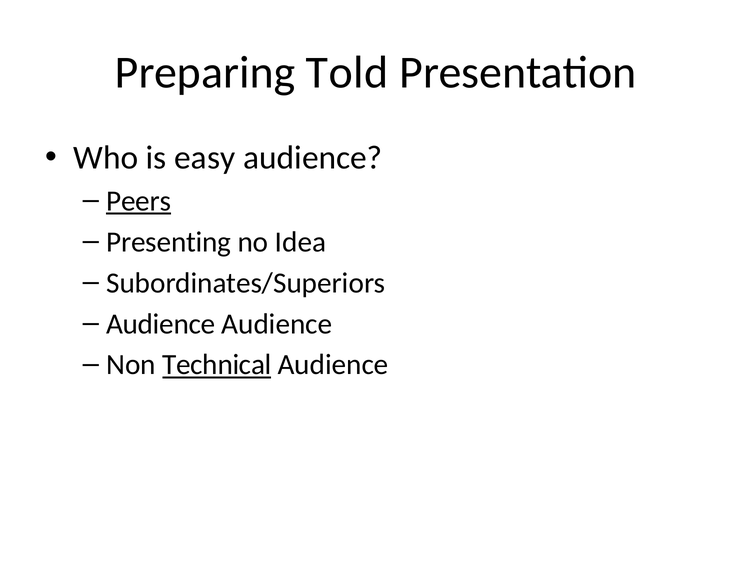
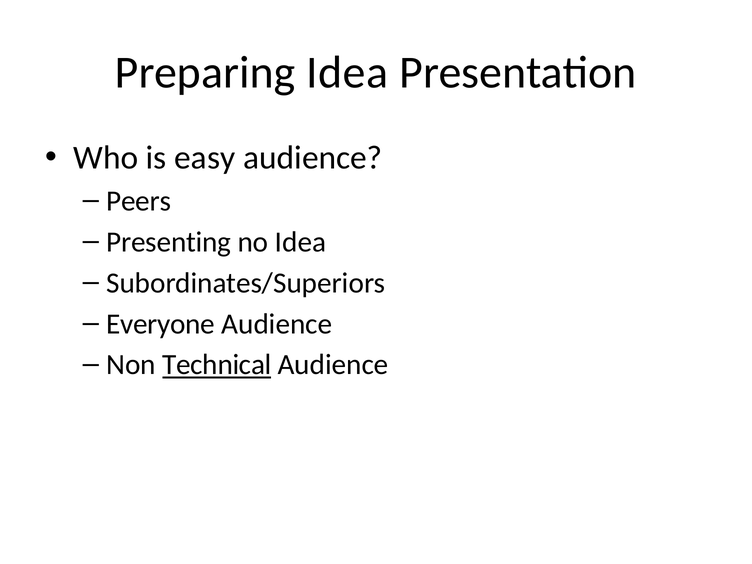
Preparing Told: Told -> Idea
Peers underline: present -> none
Audience at (161, 324): Audience -> Everyone
